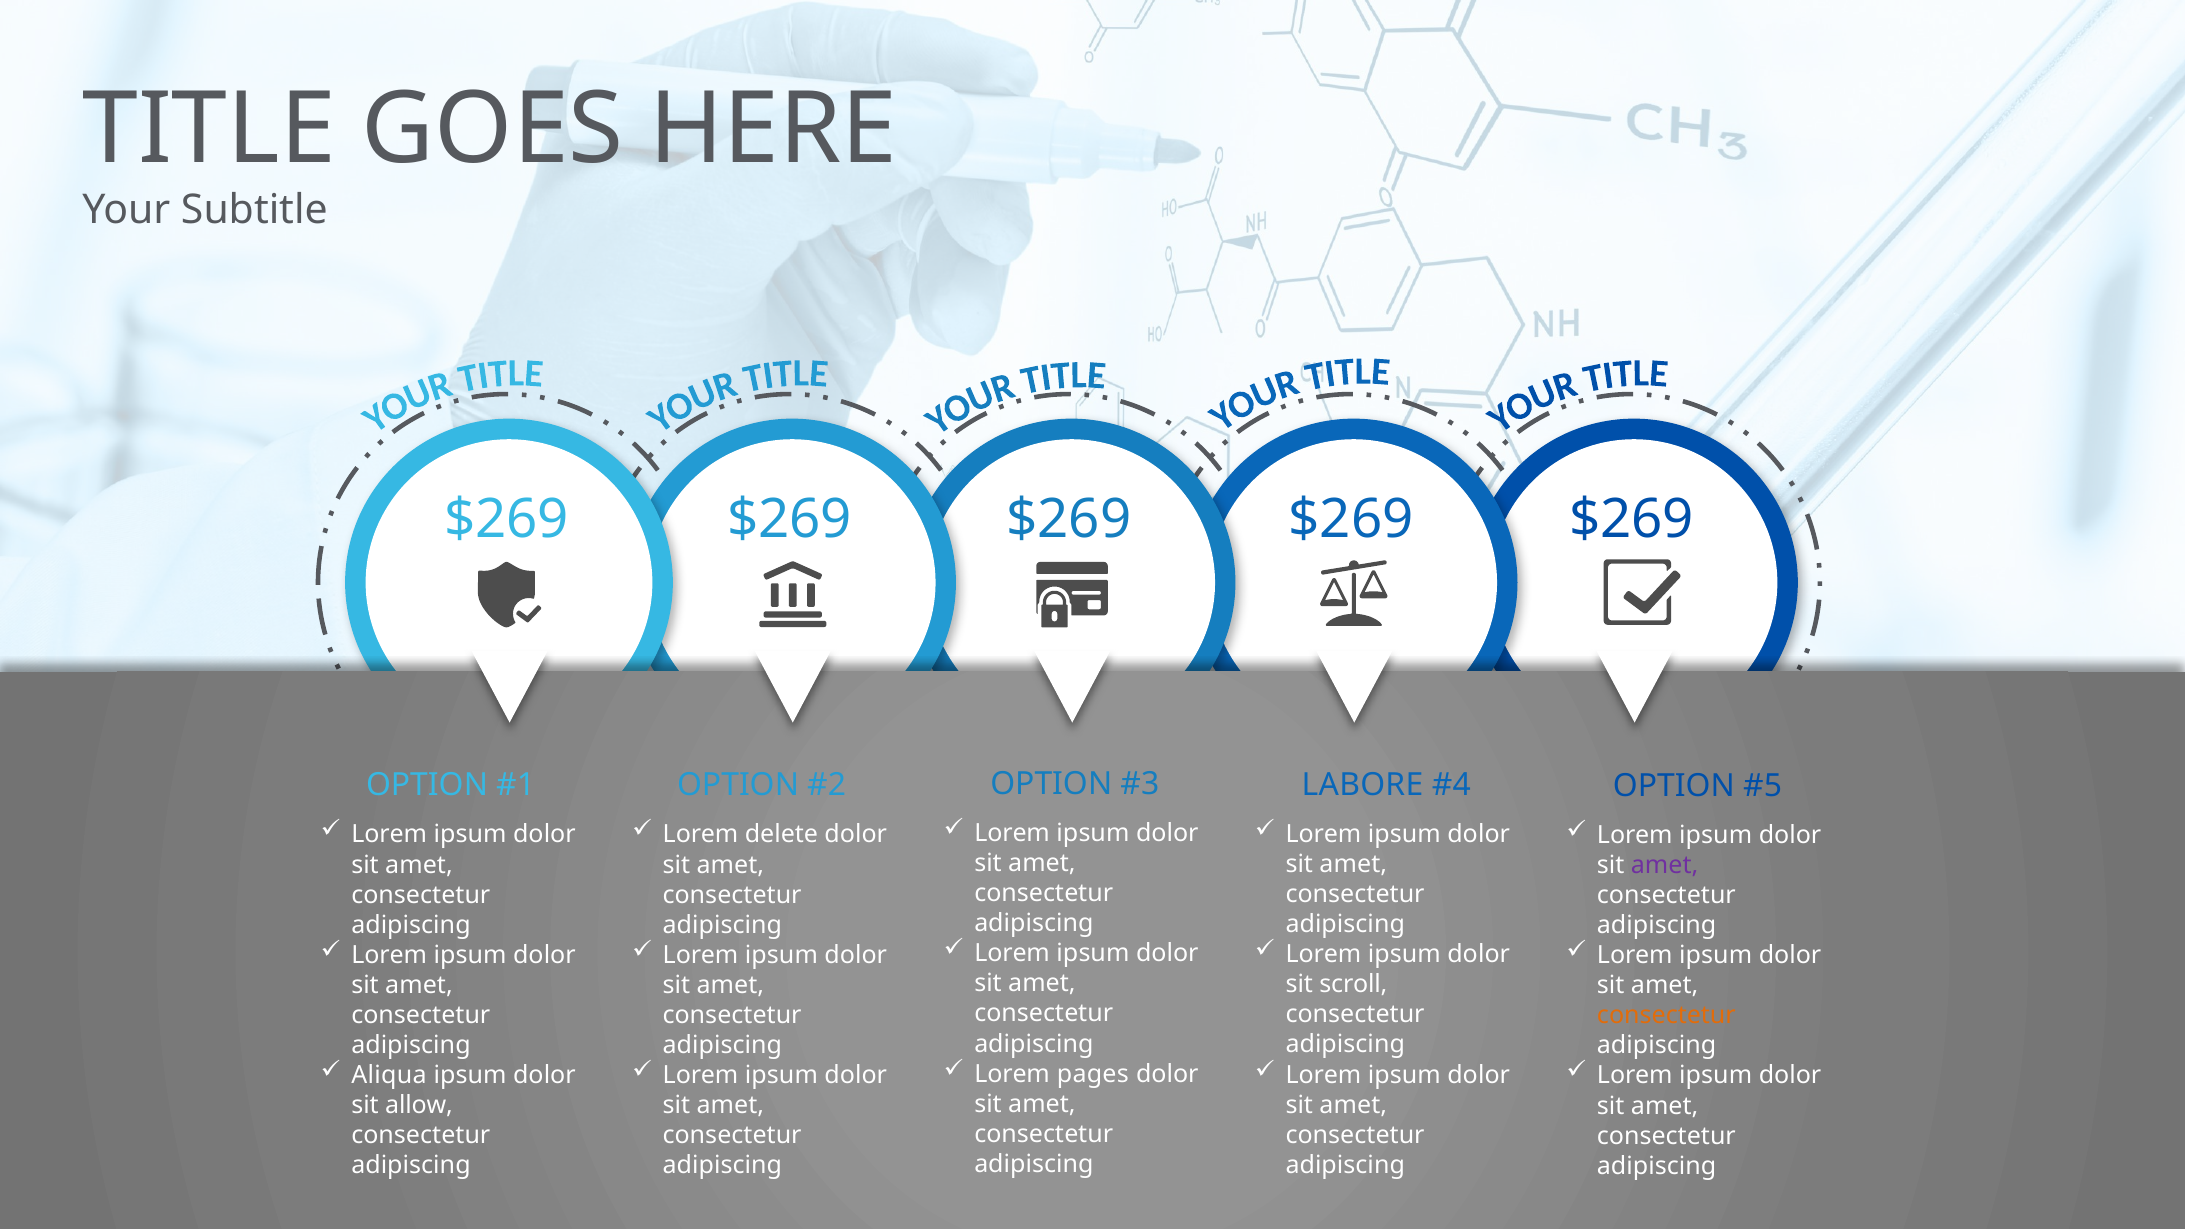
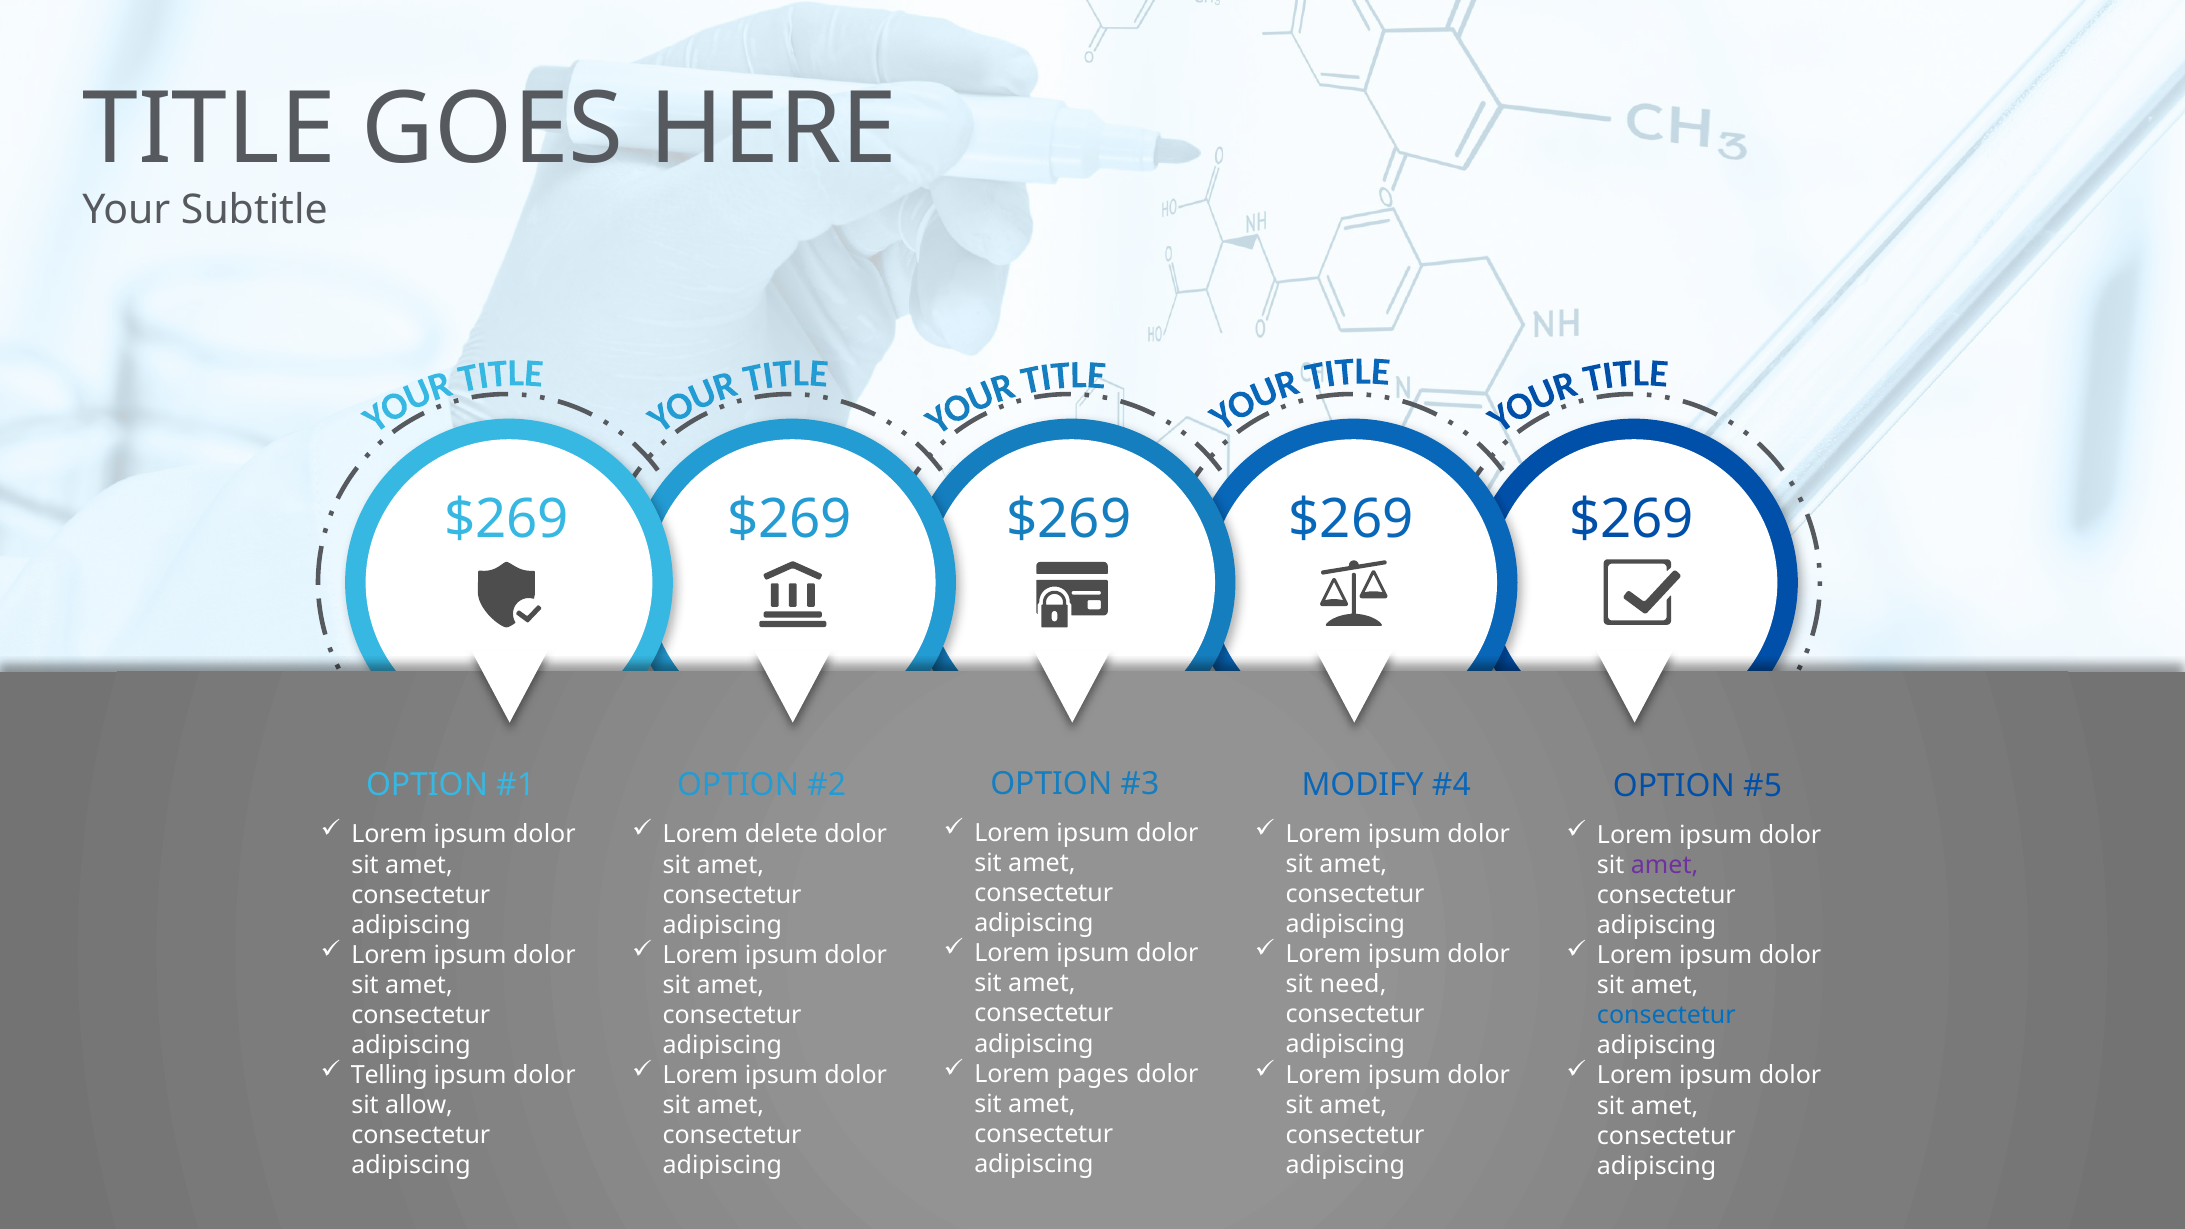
LABORE: LABORE -> MODIFY
scroll: scroll -> need
consectetur at (1666, 1016) colour: orange -> blue
Aliqua: Aliqua -> Telling
